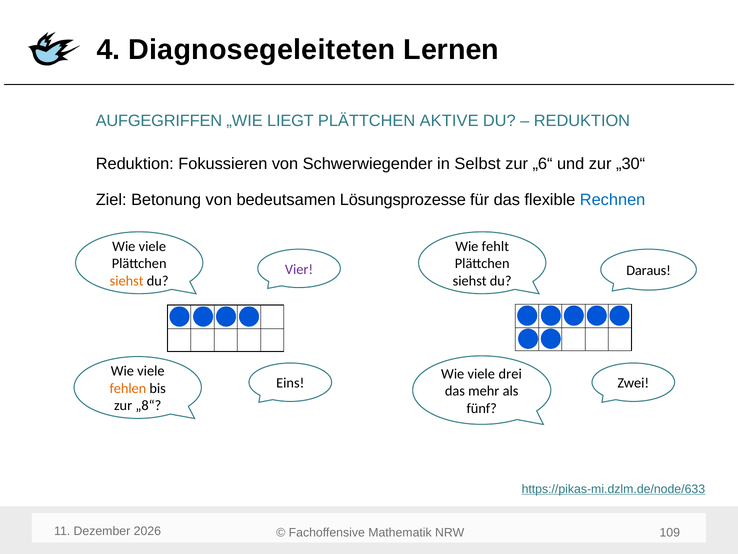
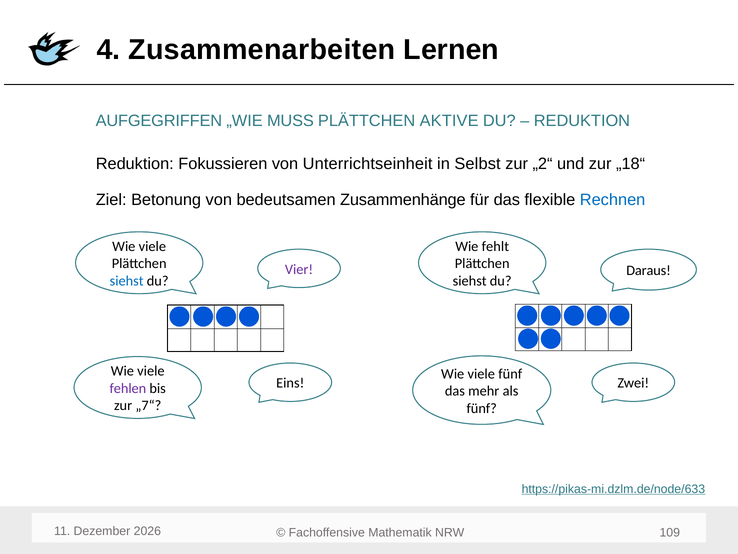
Diagnosegeleiteten: Diagnosegeleiteten -> Zusammenarbeiten
LIEGT: LIEGT -> MUSS
Schwerwiegender: Schwerwiegender -> Unterrichtseinheit
„6“: „6“ -> „2“
„30“: „30“ -> „18“
Lösungsprozesse: Lösungsprozesse -> Zusammenhänge
siehst at (127, 281) colour: orange -> blue
viele drei: drei -> fünf
fehlen colour: orange -> purple
„8“: „8“ -> „7“
